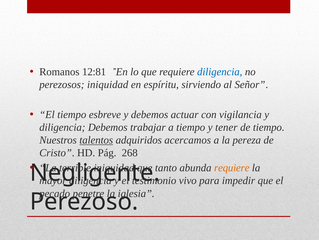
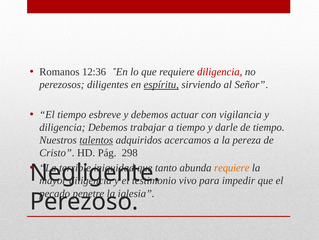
12:81: 12:81 -> 12:36
diligencia at (220, 72) colour: blue -> red
perezosos iniquidad: iniquidad -> diligentes
espíritu underline: none -> present
tener: tener -> darle
268: 268 -> 298
